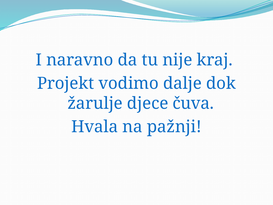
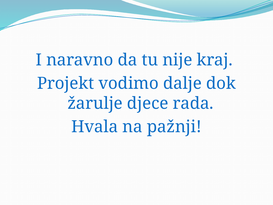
čuva: čuva -> rada
